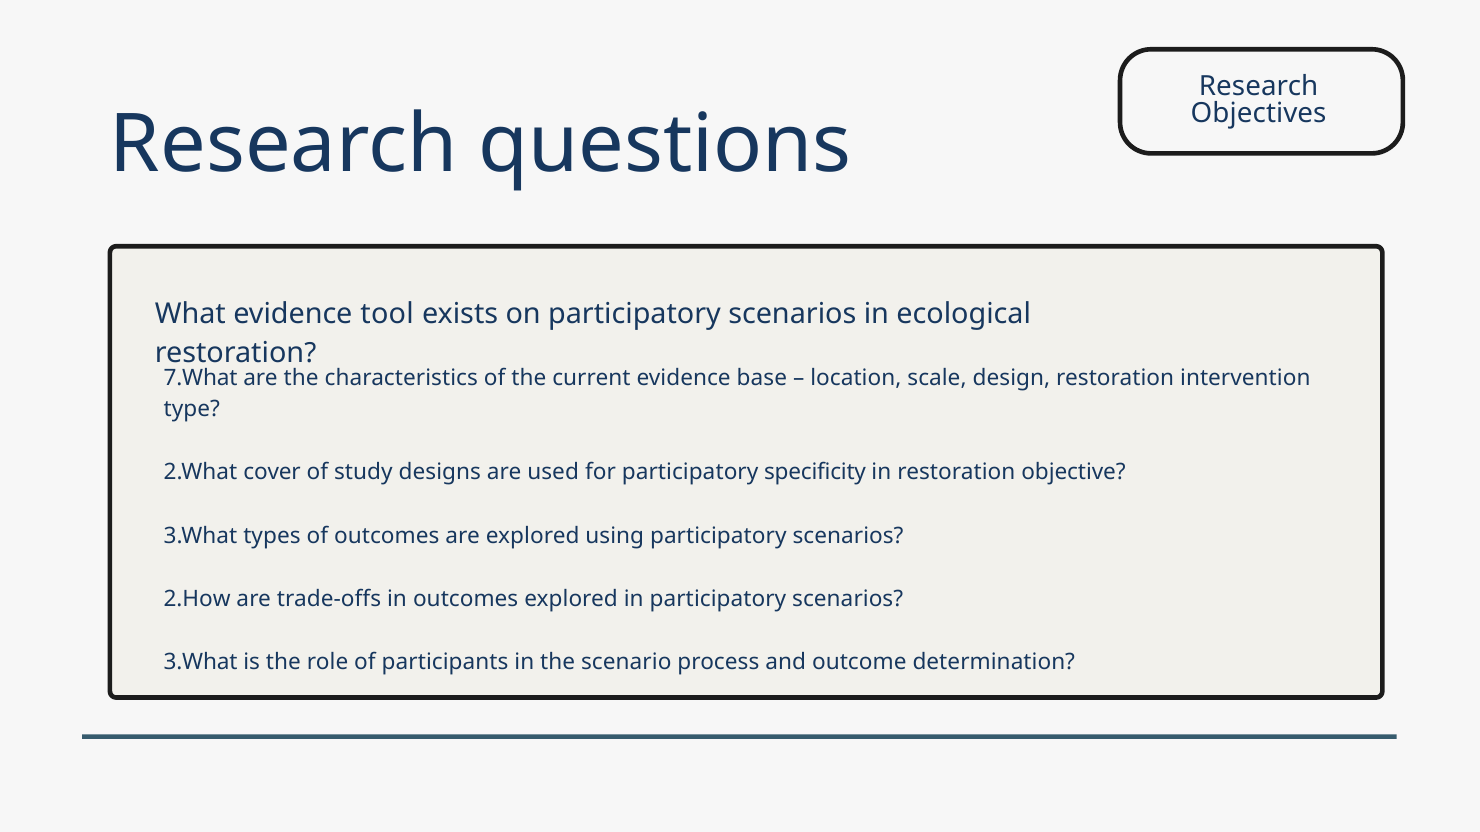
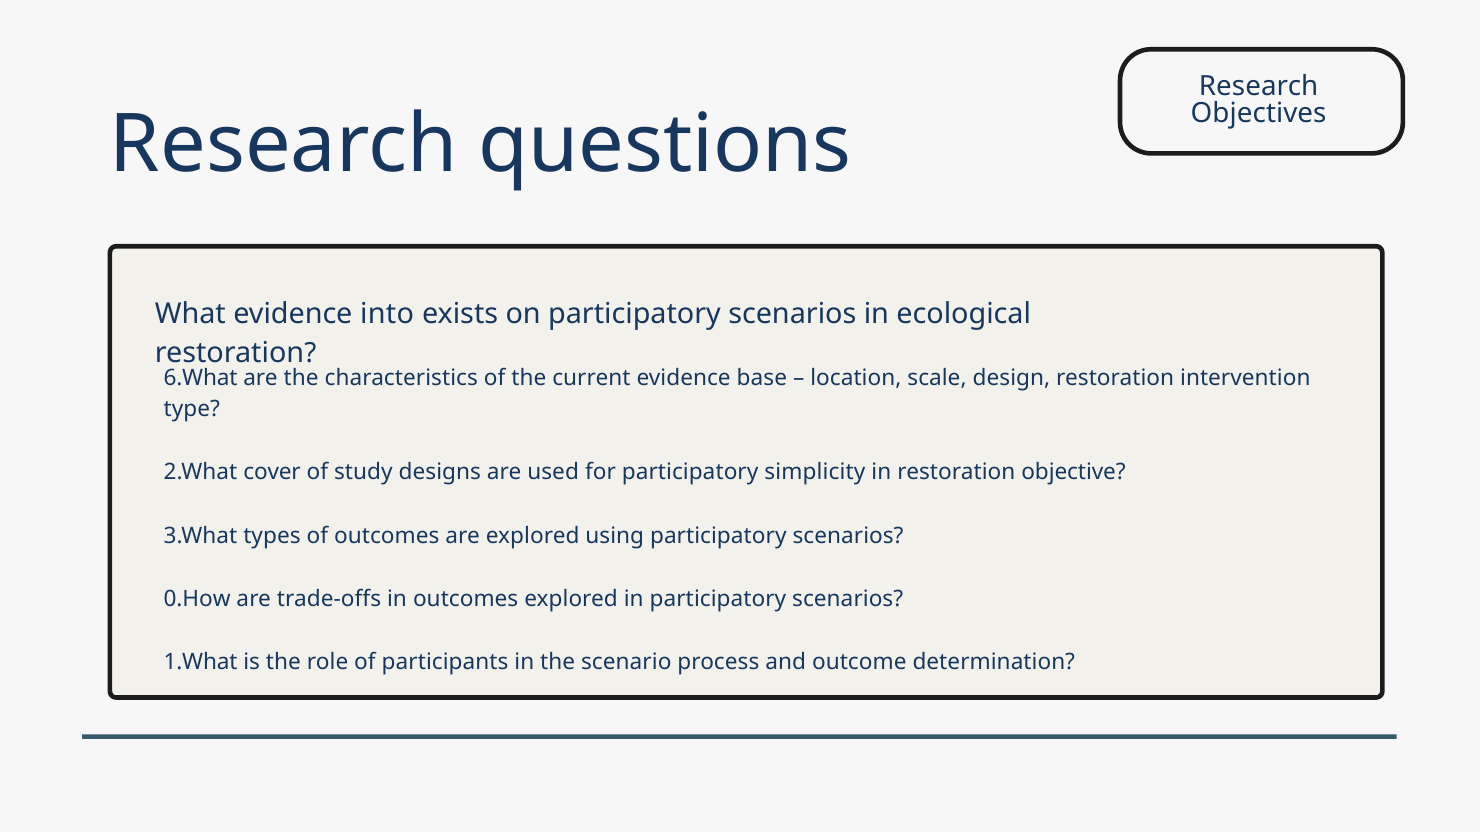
tool: tool -> into
7.What: 7.What -> 6.What
specificity: specificity -> simplicity
2.How: 2.How -> 0.How
3.What at (201, 663): 3.What -> 1.What
